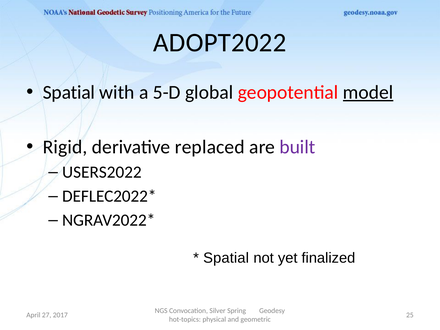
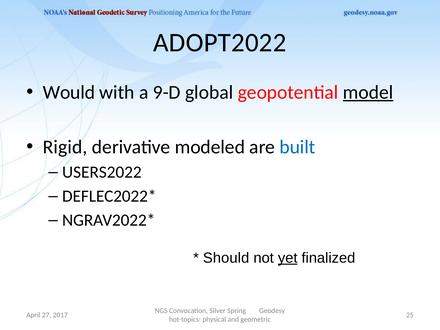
Spatial at (69, 92): Spatial -> Would
5-D: 5-D -> 9-D
replaced: replaced -> modeled
built colour: purple -> blue
Spatial at (226, 258): Spatial -> Should
yet underline: none -> present
